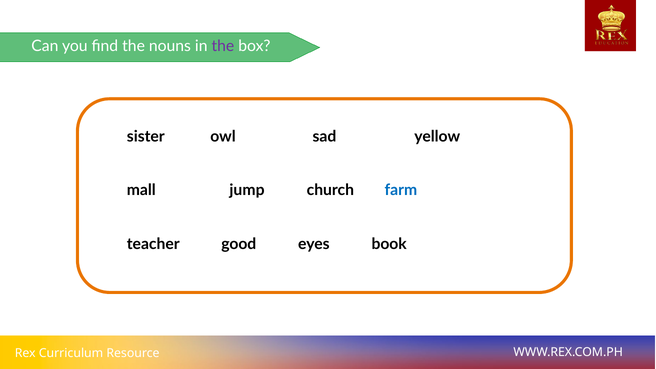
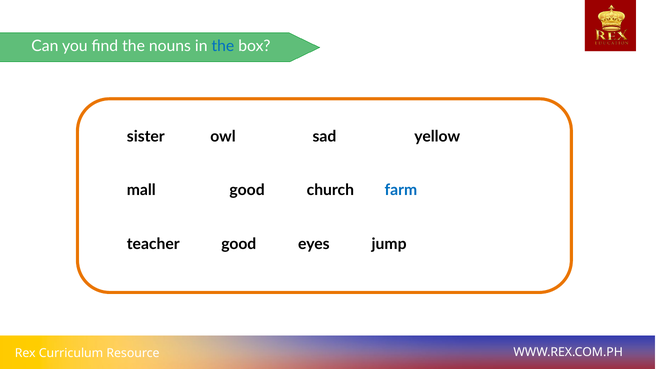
the at (223, 46) colour: purple -> blue
mall jump: jump -> good
book: book -> jump
